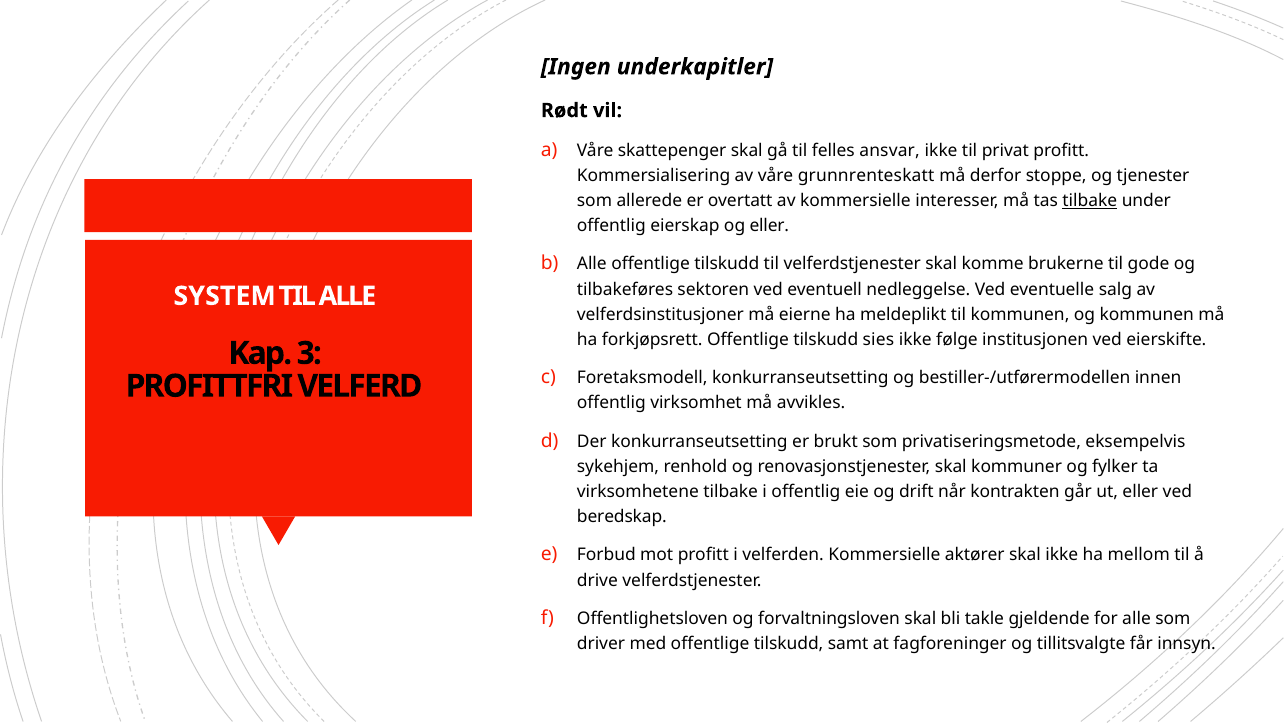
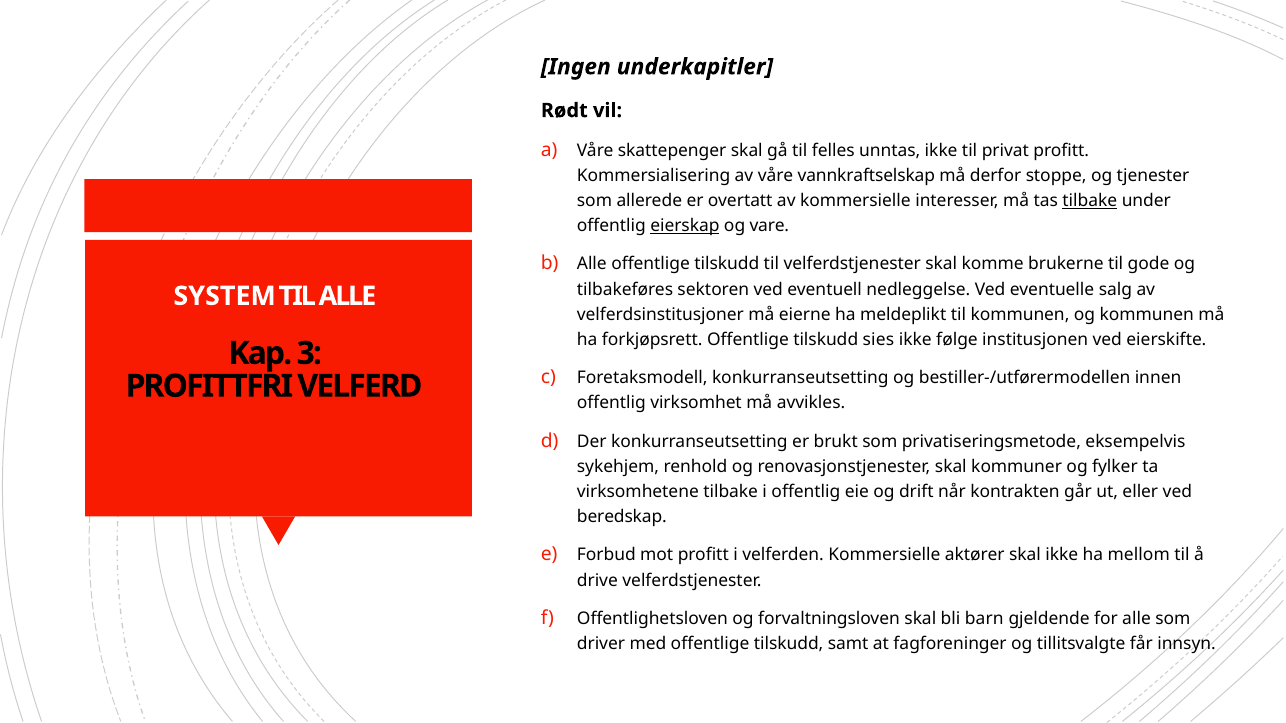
ansvar: ansvar -> unntas
grunnrenteskatt: grunnrenteskatt -> vannkraftselskap
eierskap underline: none -> present
og eller: eller -> vare
takle: takle -> barn
